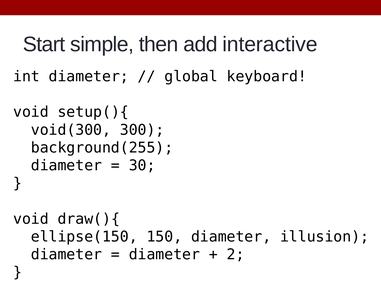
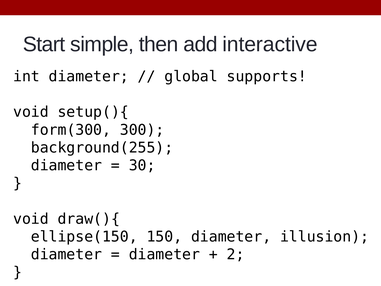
keyboard: keyboard -> supports
void(300: void(300 -> form(300
